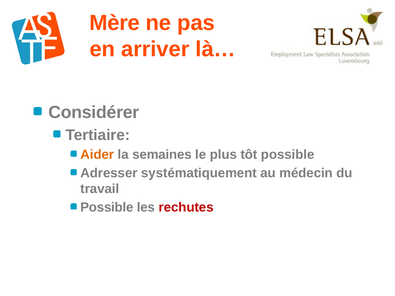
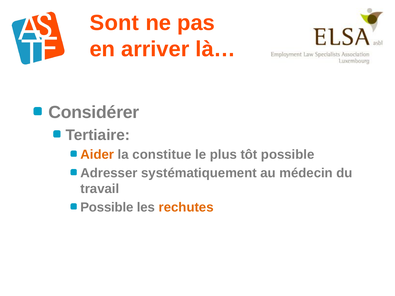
Mère: Mère -> Sont
semaines: semaines -> constitue
rechutes colour: red -> orange
